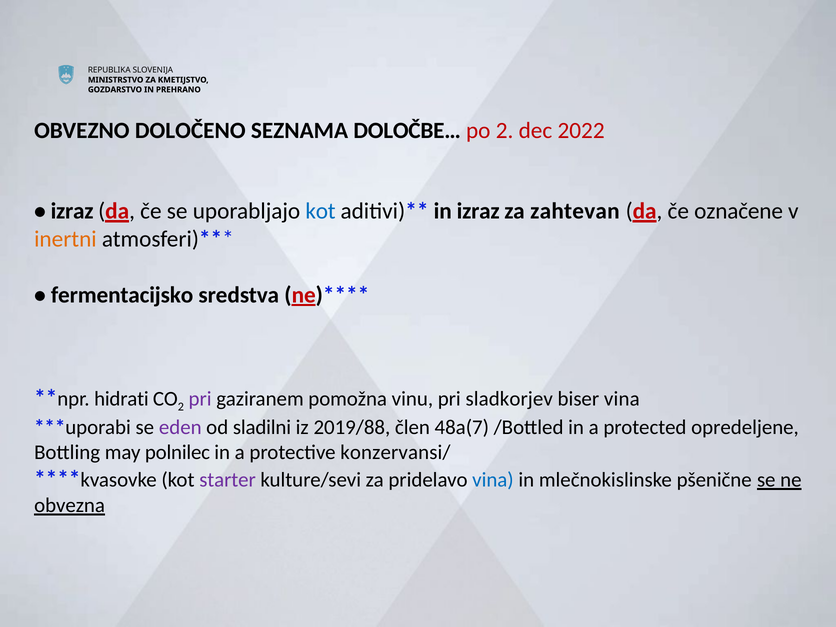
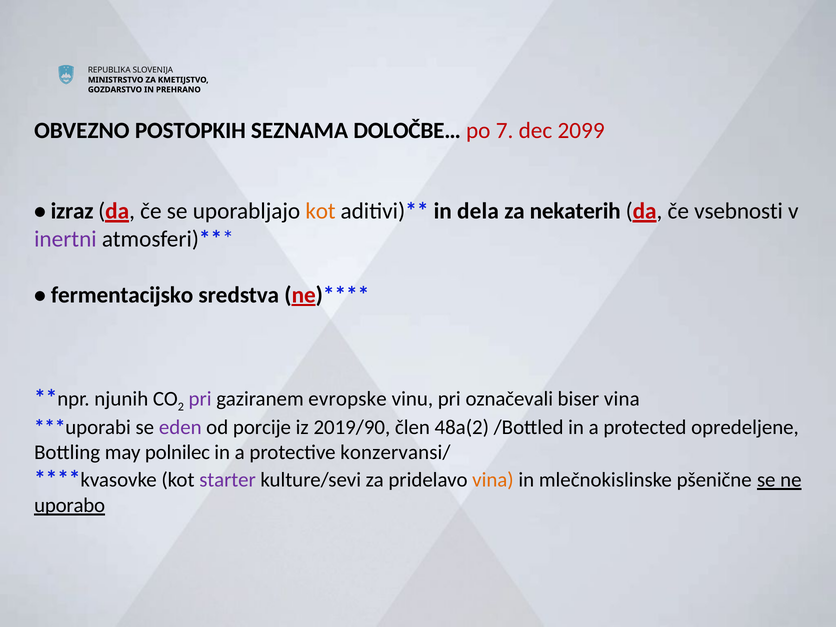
DOLOČENO: DOLOČENO -> POSTOPKIH
po 2: 2 -> 7
2022: 2022 -> 2099
kot at (321, 211) colour: blue -> orange
in izraz: izraz -> dela
zahtevan: zahtevan -> nekaterih
označene: označene -> vsebnosti
inertni colour: orange -> purple
hidrati: hidrati -> njunih
pomožna: pomožna -> evropske
sladkorjev: sladkorjev -> označevali
sladilni: sladilni -> porcije
2019/88: 2019/88 -> 2019/90
48a(7: 48a(7 -> 48a(2
vina at (493, 480) colour: blue -> orange
obvezna: obvezna -> uporabo
